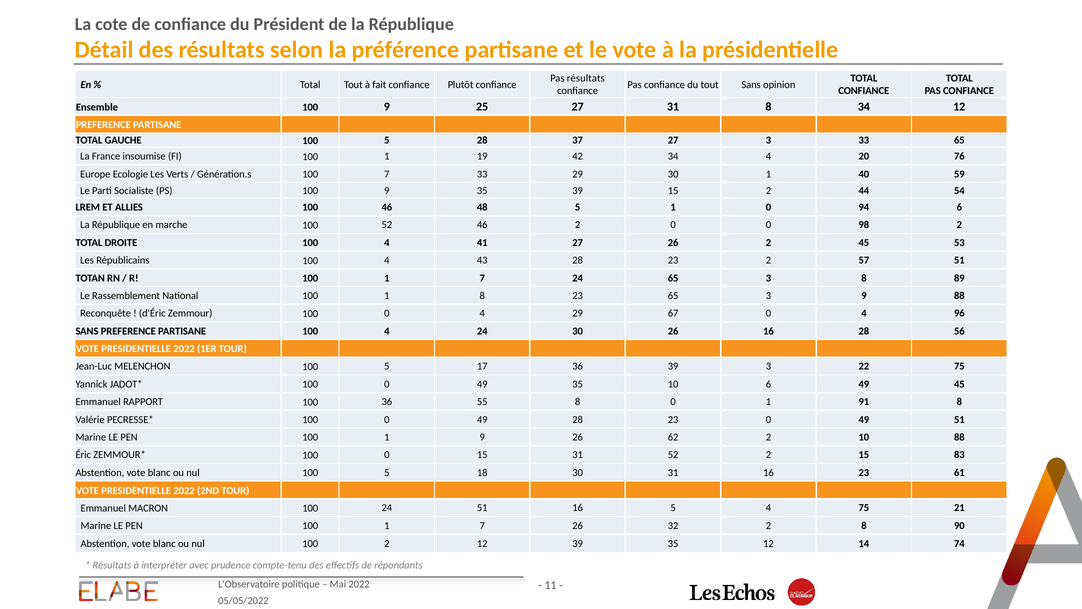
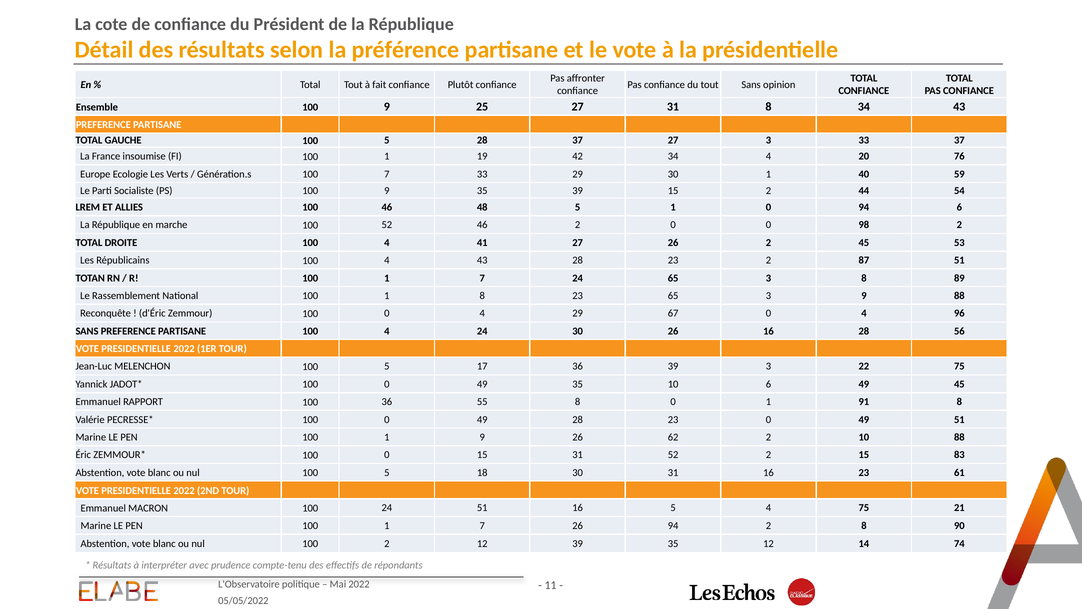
Pas résultats: résultats -> affronter
34 12: 12 -> 43
33 65: 65 -> 37
57: 57 -> 87
26 32: 32 -> 94
